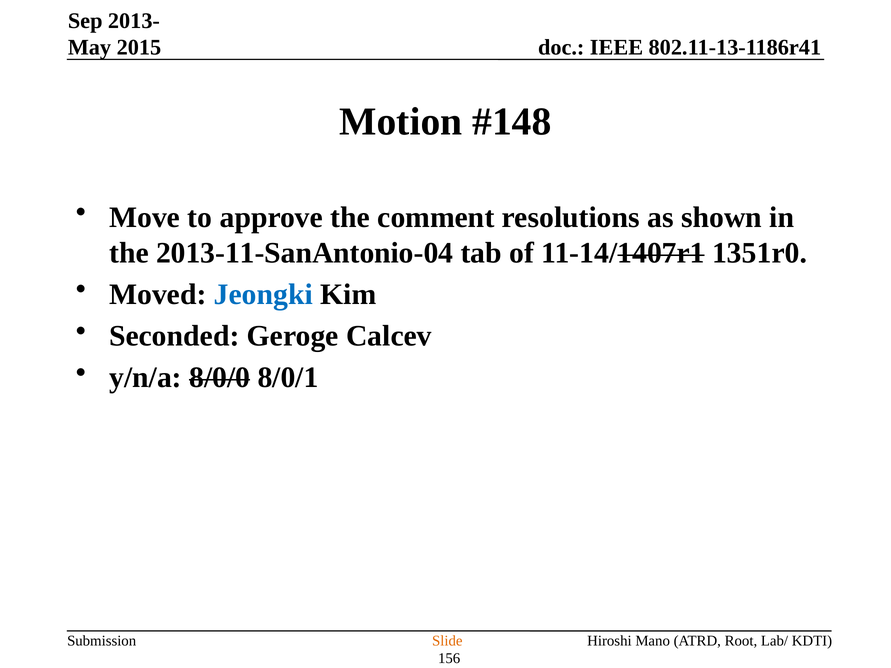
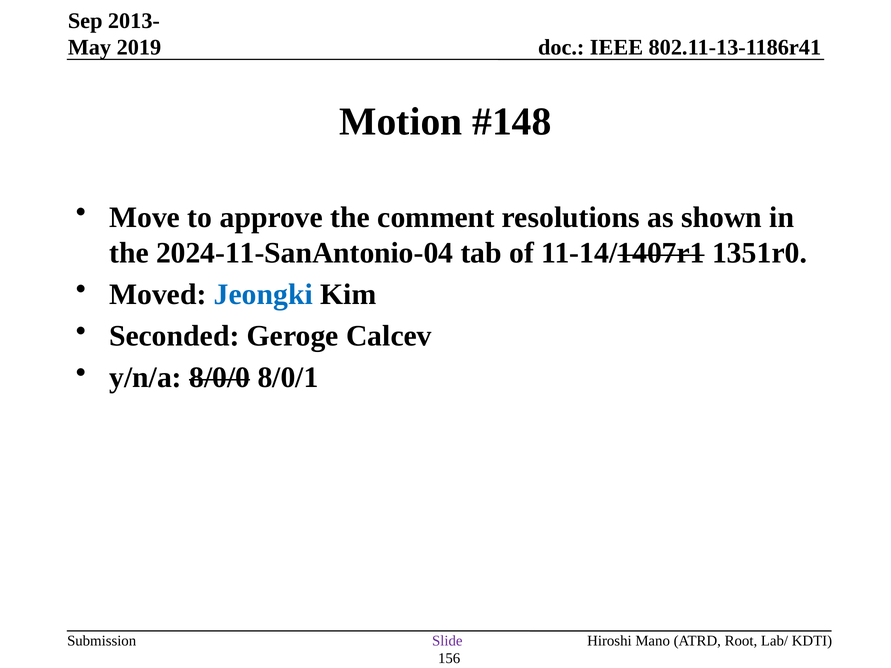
2015: 2015 -> 2019
2013-11-SanAntonio-04: 2013-11-SanAntonio-04 -> 2024-11-SanAntonio-04
Slide colour: orange -> purple
